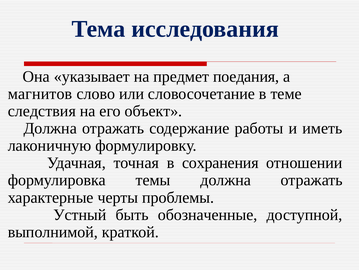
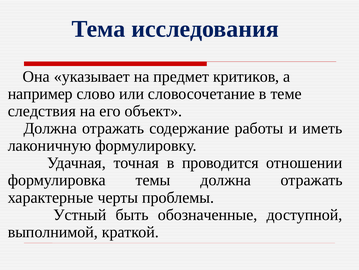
поедания: поедания -> критиков
магнитов: магнитов -> например
сохранения: сохранения -> проводится
